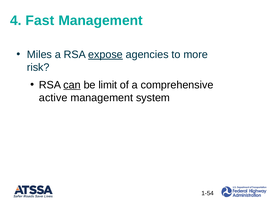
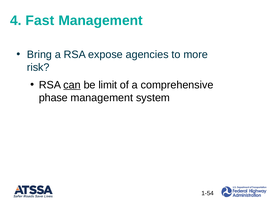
Miles: Miles -> Bring
expose underline: present -> none
active: active -> phase
